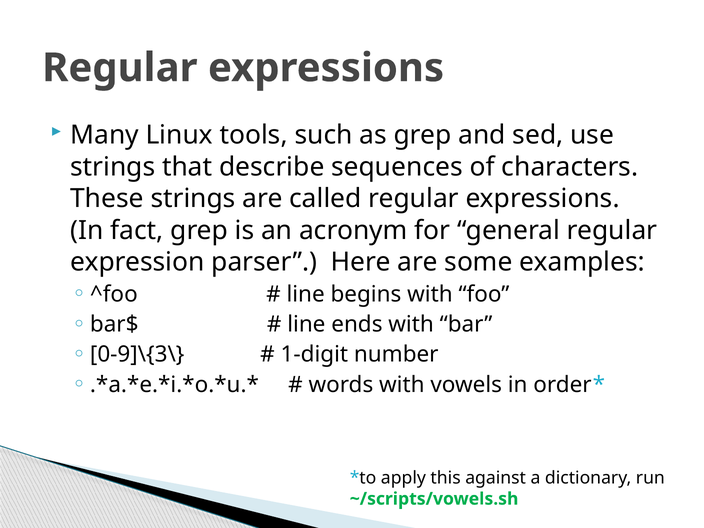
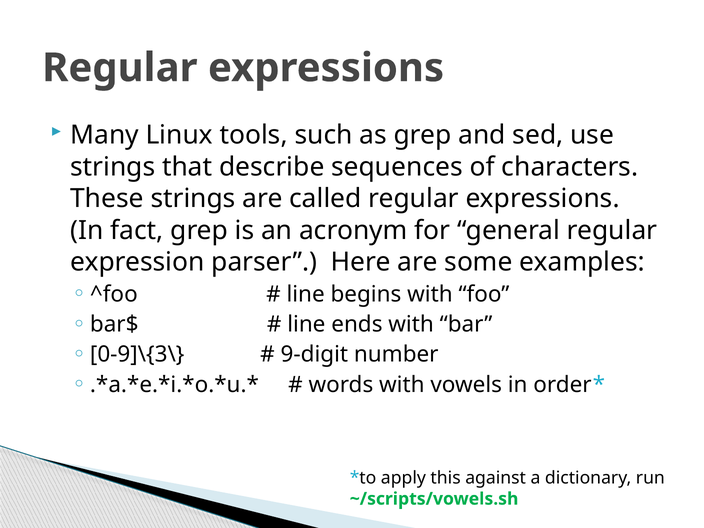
1-digit: 1-digit -> 9-digit
